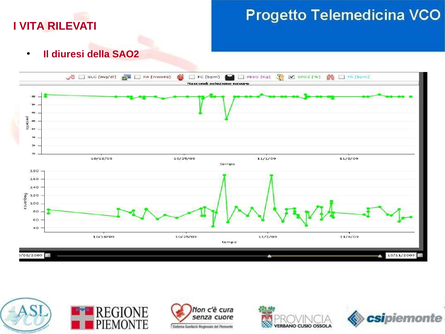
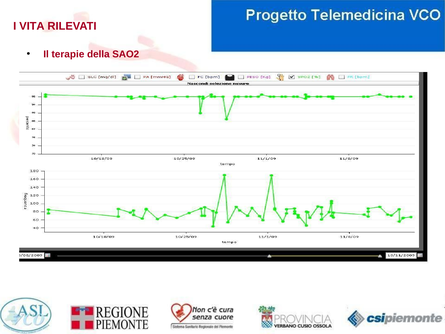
diuresi: diuresi -> terapie
